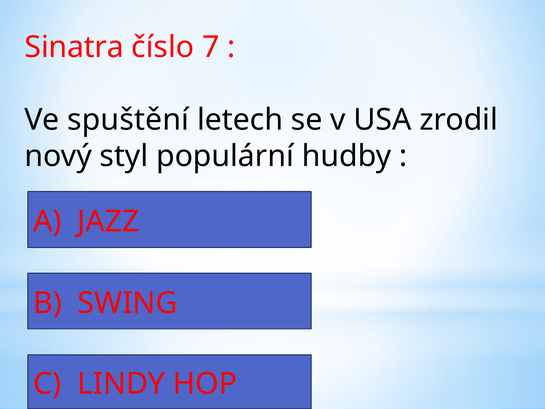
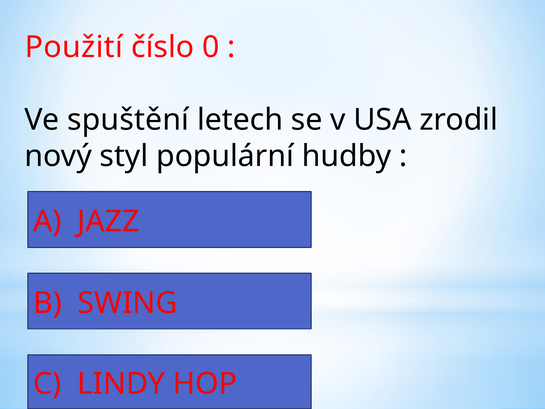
Sinatra: Sinatra -> Použití
7: 7 -> 0
